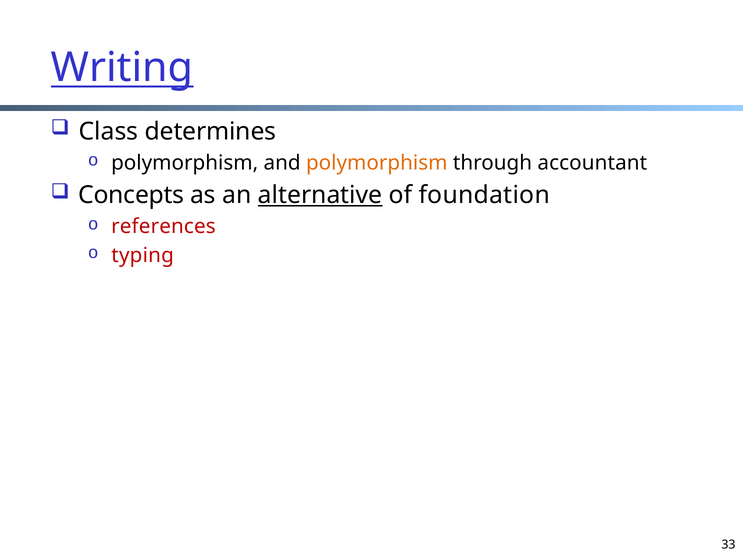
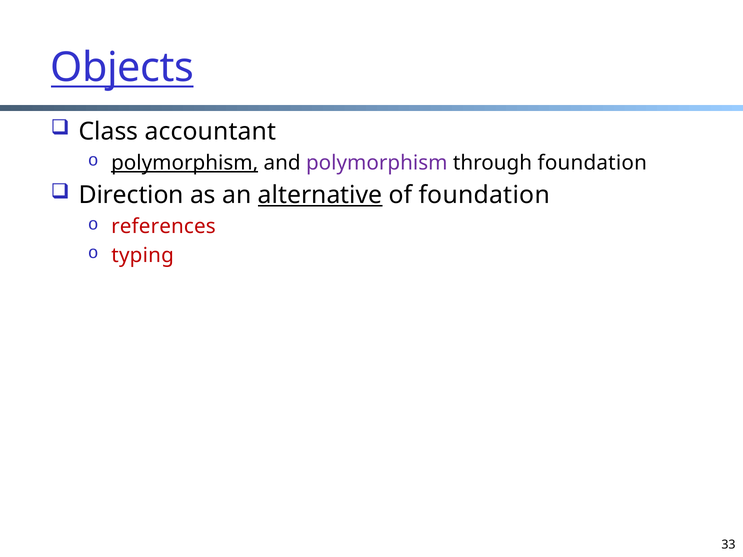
Writing: Writing -> Objects
determines: determines -> accountant
polymorphism at (185, 163) underline: none -> present
polymorphism at (377, 163) colour: orange -> purple
through accountant: accountant -> foundation
Concepts: Concepts -> Direction
